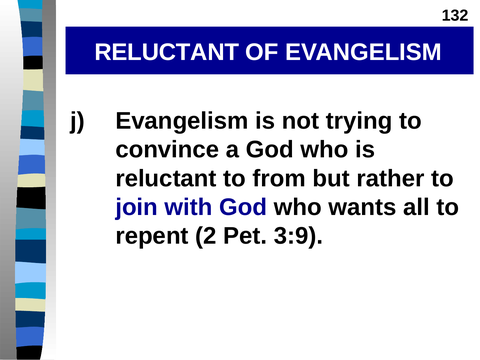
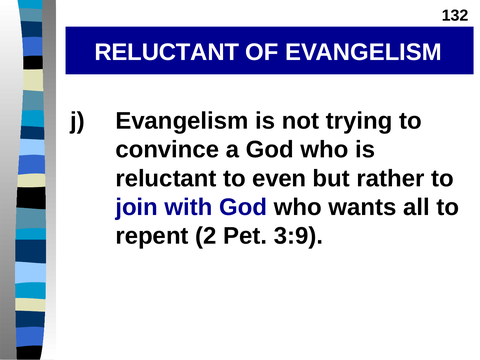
from: from -> even
